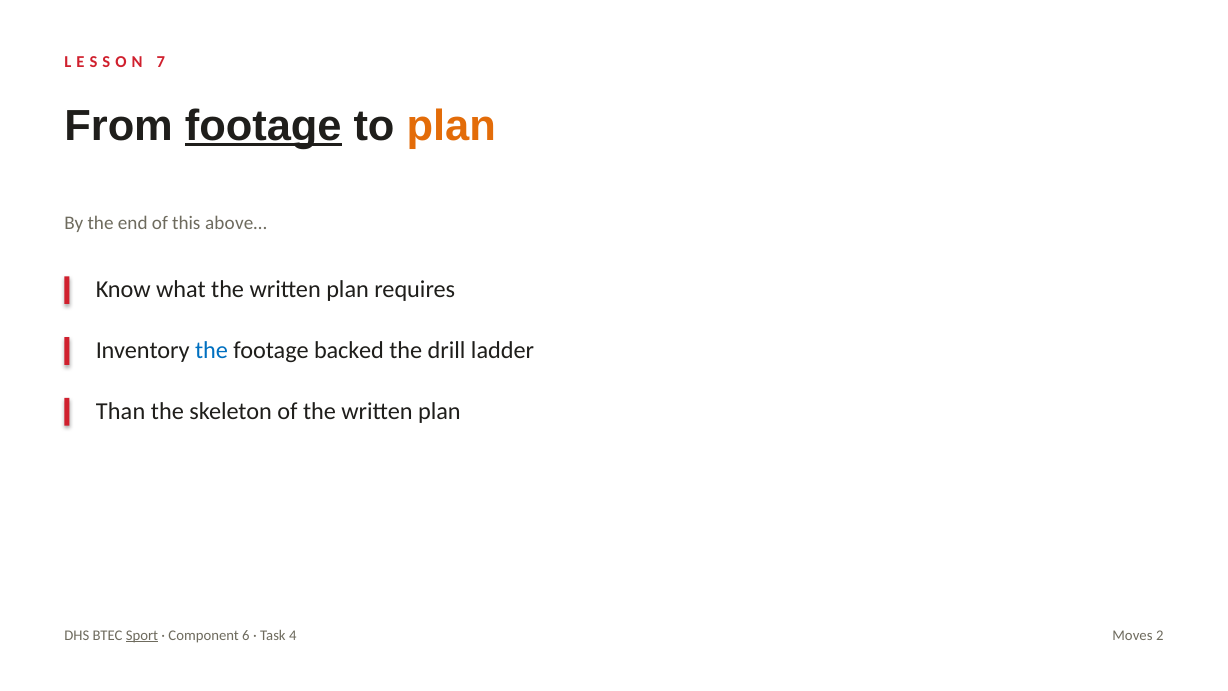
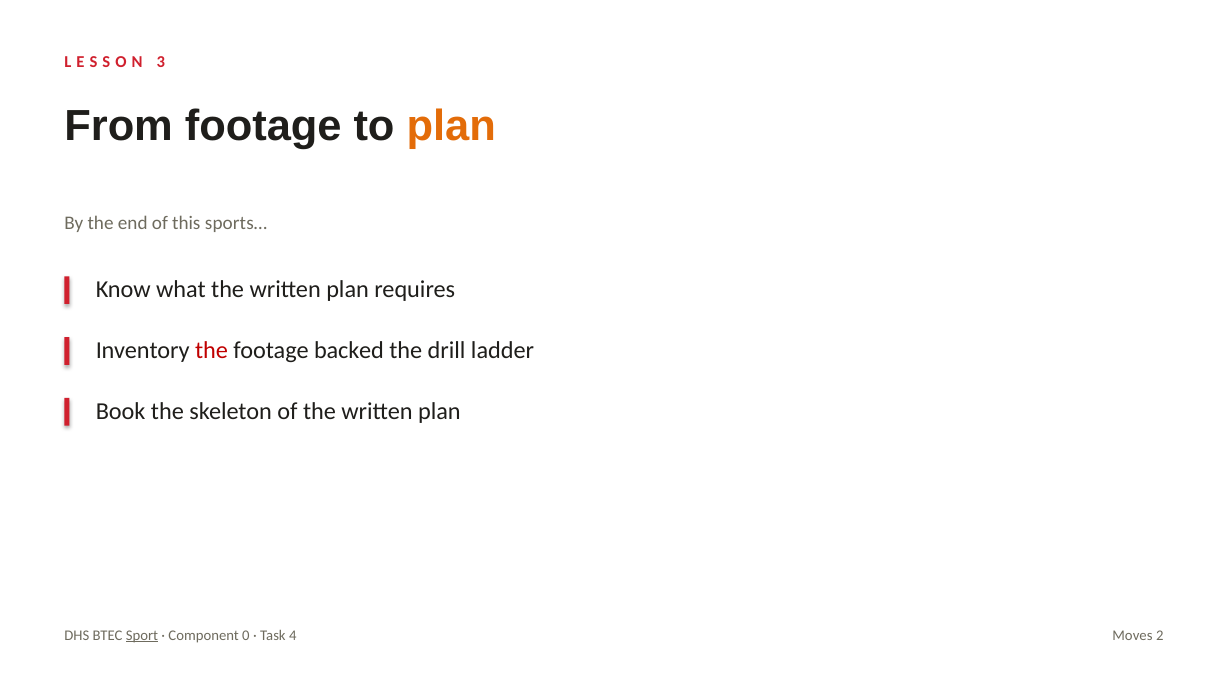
7: 7 -> 3
footage at (263, 126) underline: present -> none
above…: above… -> sports…
the at (212, 350) colour: blue -> red
Than: Than -> Book
6: 6 -> 0
